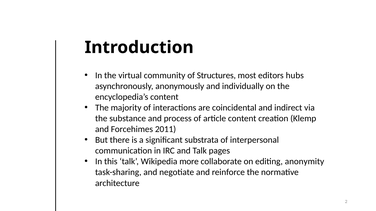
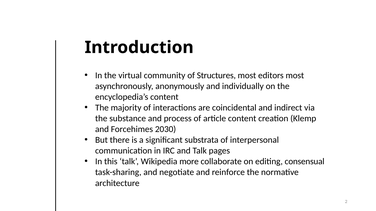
editors hubs: hubs -> most
2011: 2011 -> 2030
anonymity: anonymity -> consensual
